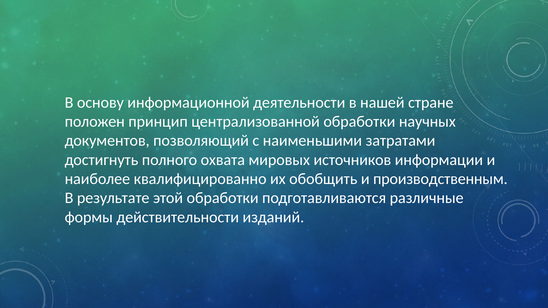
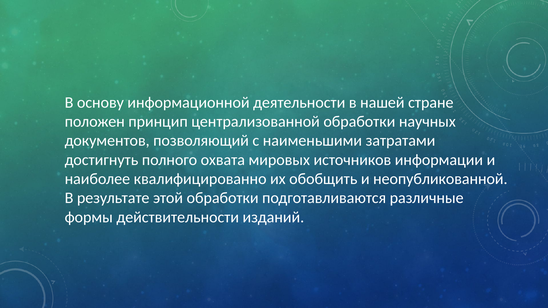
производственным: производственным -> неопубликованной
